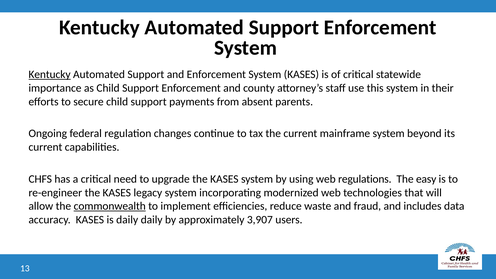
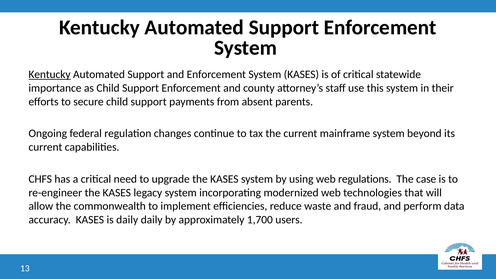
easy: easy -> case
commonwealth underline: present -> none
includes: includes -> perform
3,907: 3,907 -> 1,700
